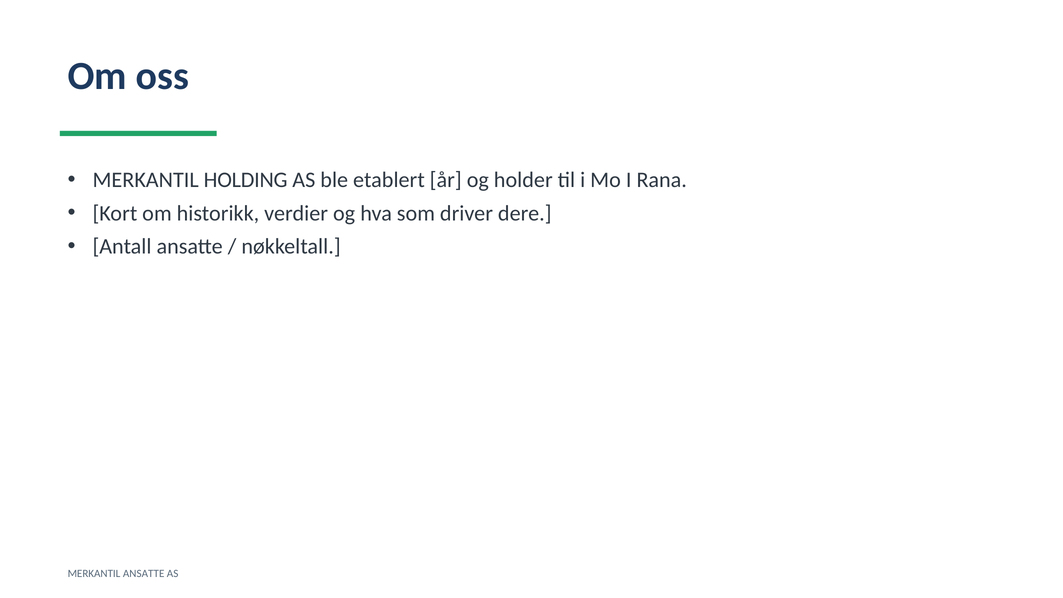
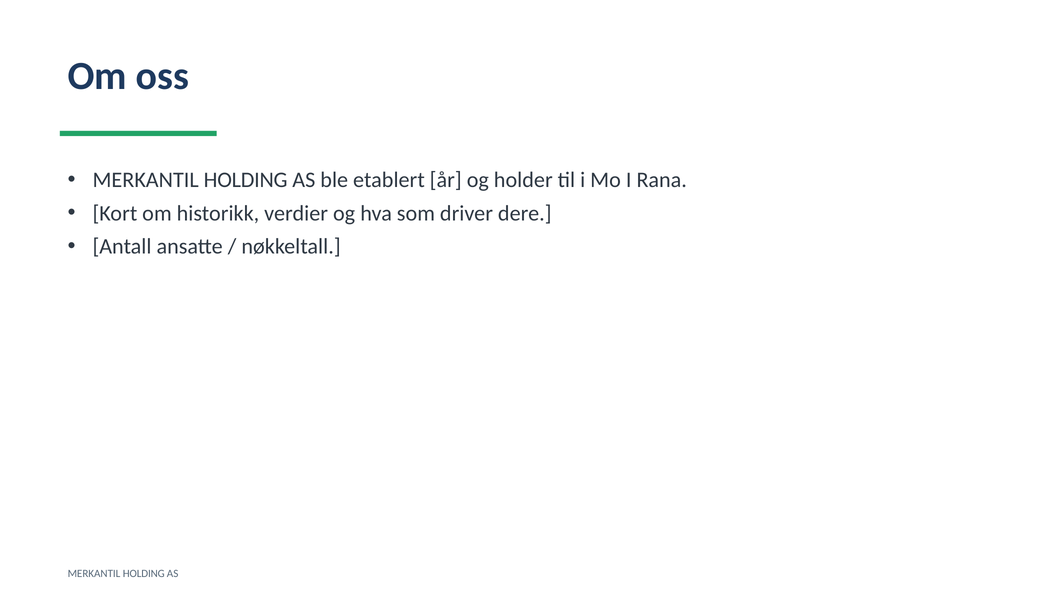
ANSATTE at (144, 574): ANSATTE -> HOLDING
